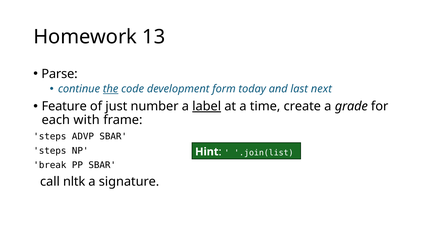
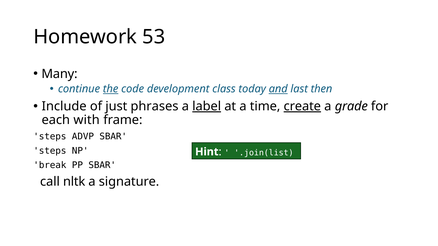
13: 13 -> 53
Parse: Parse -> Many
form: form -> class
and underline: none -> present
next: next -> then
Feature: Feature -> Include
number: number -> phrases
create underline: none -> present
